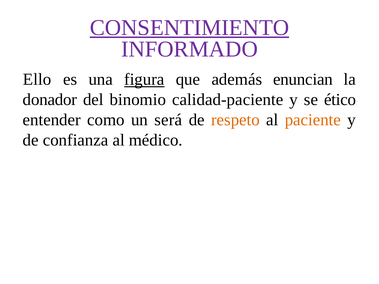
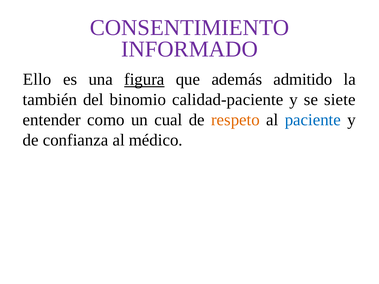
CONSENTIMIENTO underline: present -> none
enuncian: enuncian -> admitido
donador: donador -> también
ético: ético -> siete
será: será -> cual
paciente colour: orange -> blue
